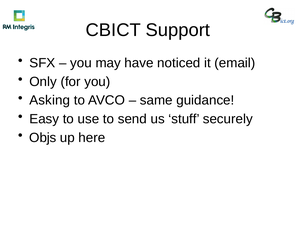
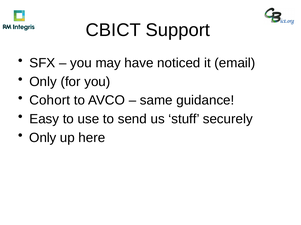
Asking: Asking -> Cohort
Objs at (43, 138): Objs -> Only
